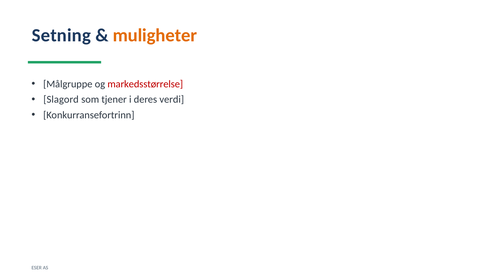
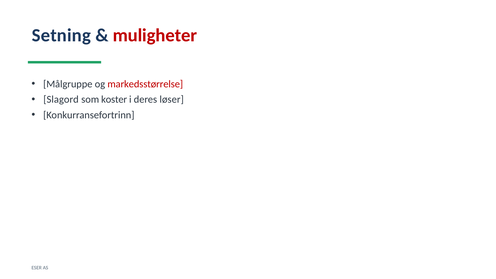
muligheter colour: orange -> red
tjener: tjener -> koster
verdi: verdi -> løser
